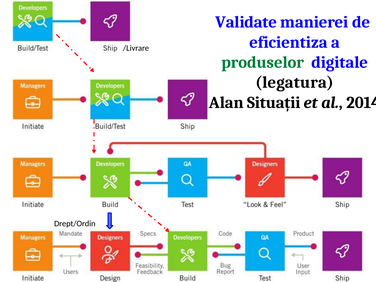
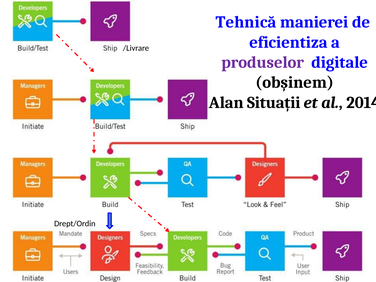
Validate: Validate -> Tehnică
produselor colour: green -> purple
legatura: legatura -> obșinem
